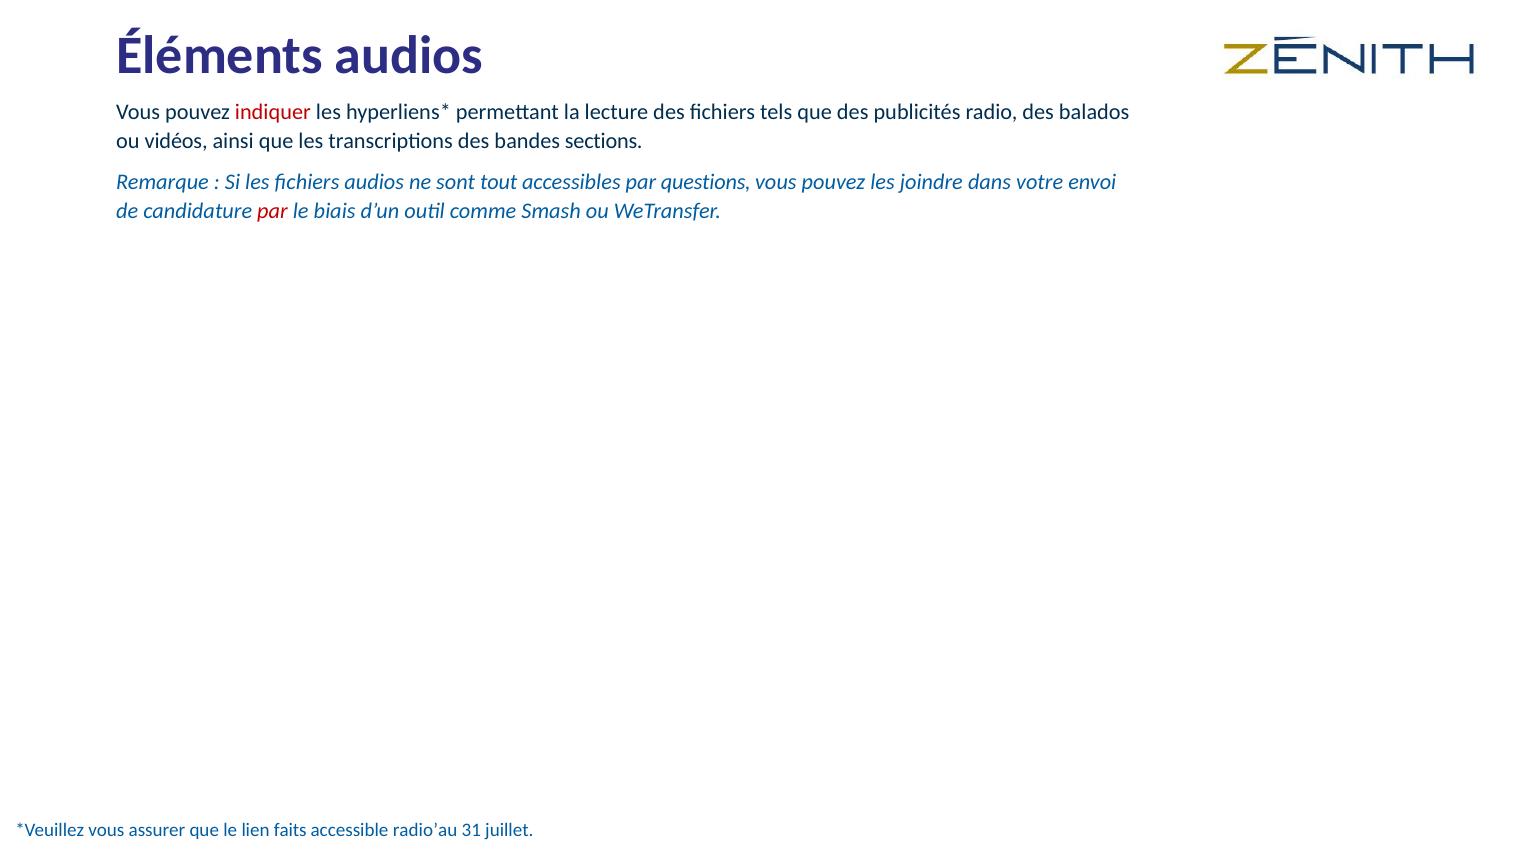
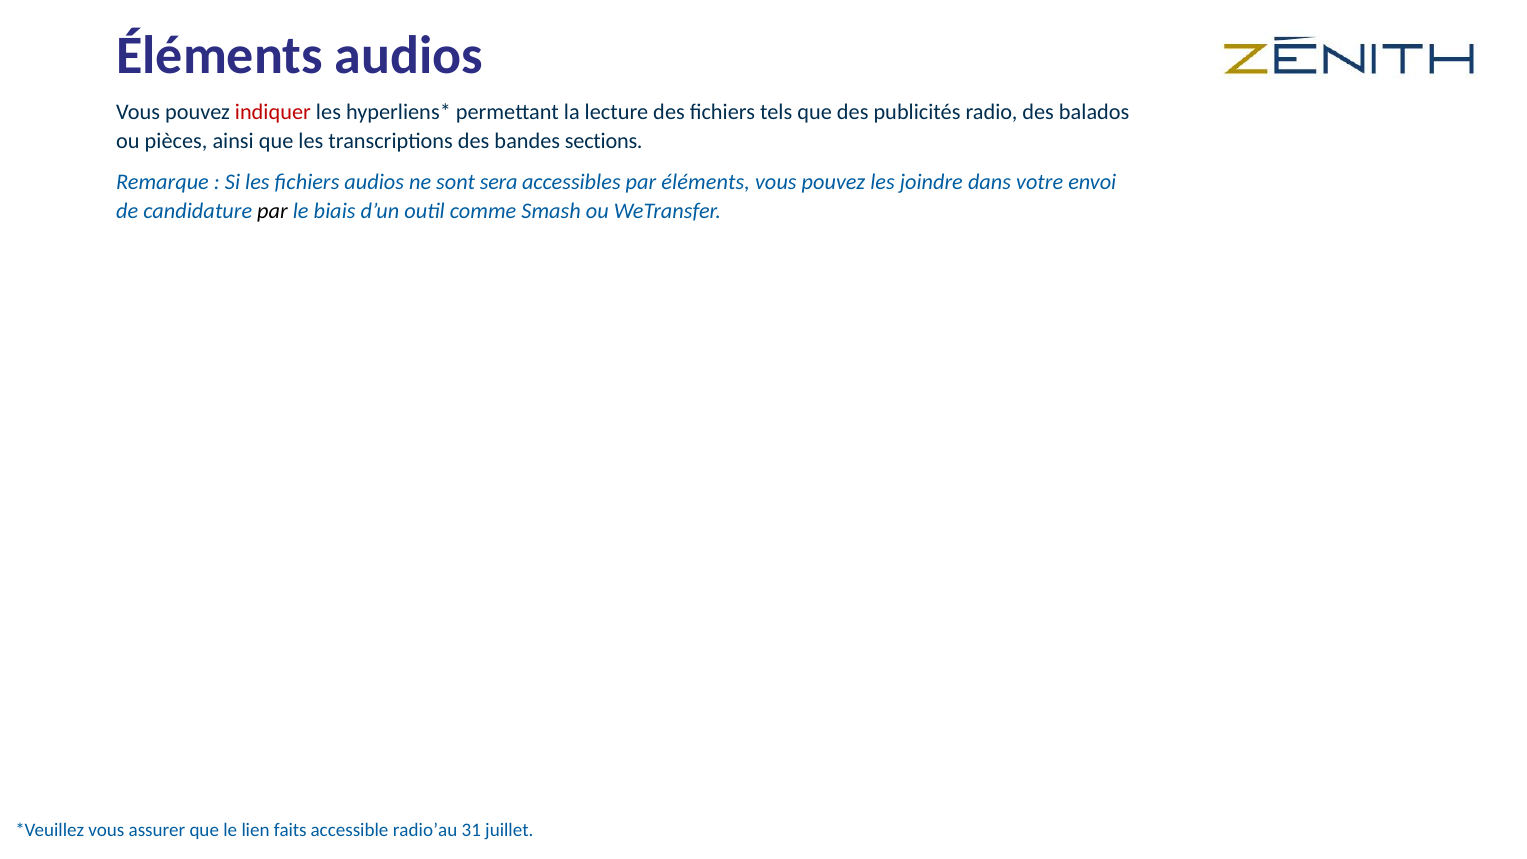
vidéos: vidéos -> pièces
tout: tout -> sera
par questions: questions -> éléments
par at (273, 211) colour: red -> black
